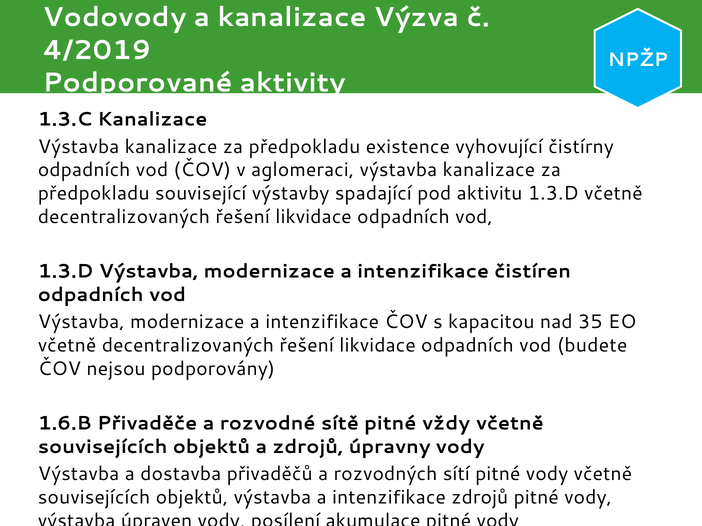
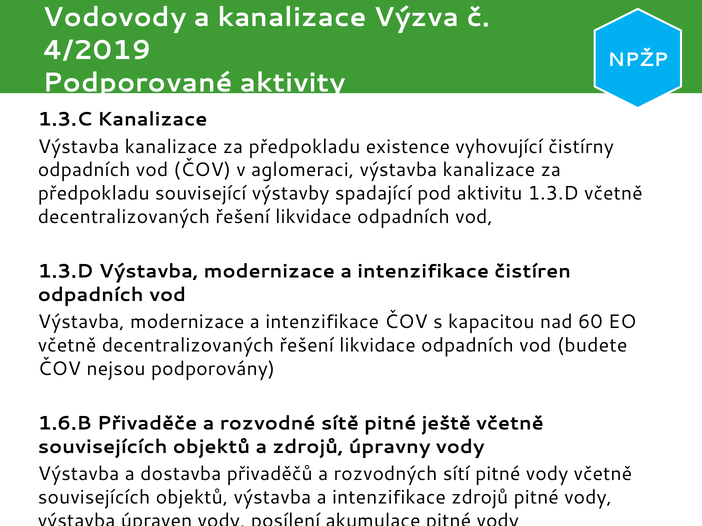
35: 35 -> 60
pitné vždy: vždy -> ještě
